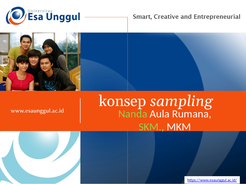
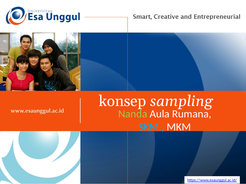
SKM colour: light green -> light blue
